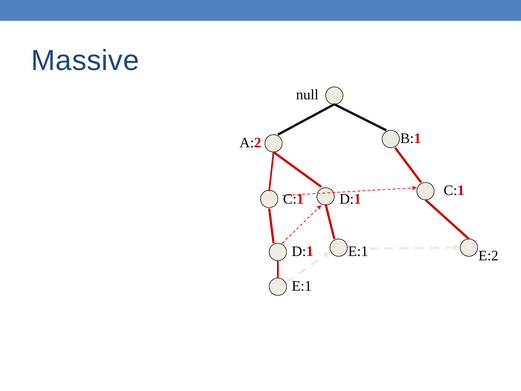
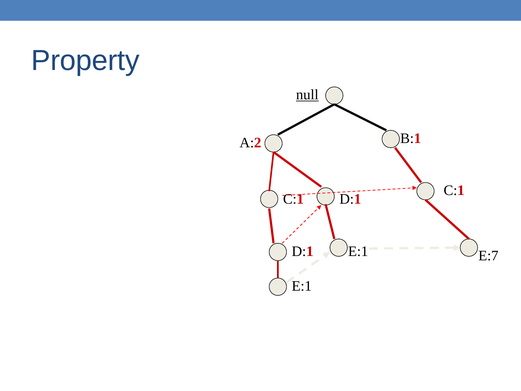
Massive: Massive -> Property
null underline: none -> present
E:2: E:2 -> E:7
